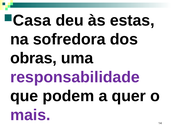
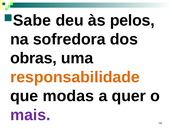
Casa: Casa -> Sabe
estas: estas -> pelos
responsabilidade colour: purple -> orange
podem: podem -> modas
